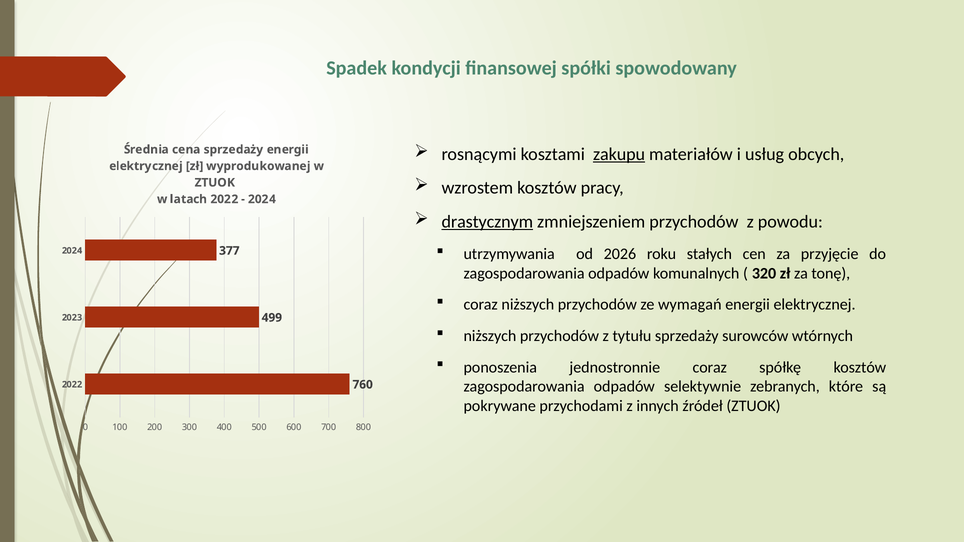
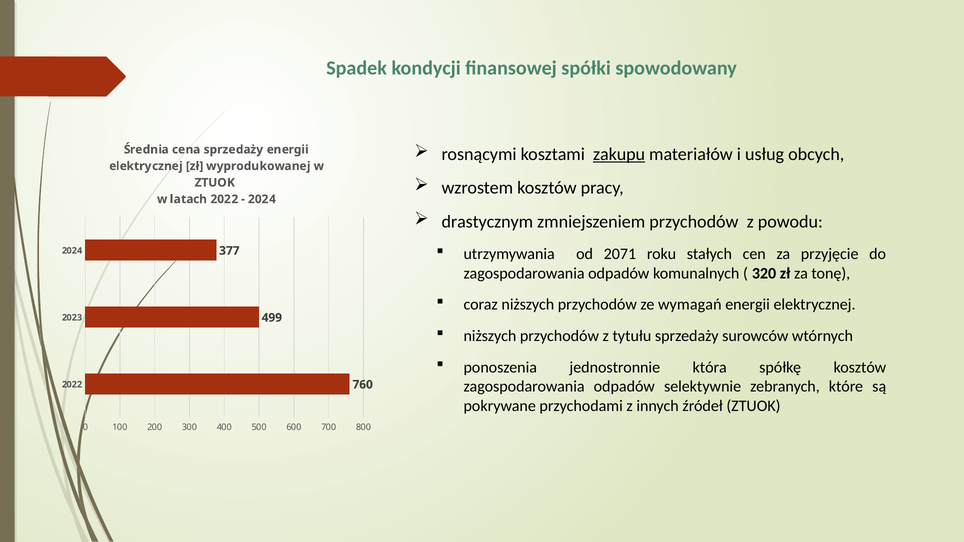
drastycznym underline: present -> none
2026: 2026 -> 2071
jednostronnie coraz: coraz -> która
